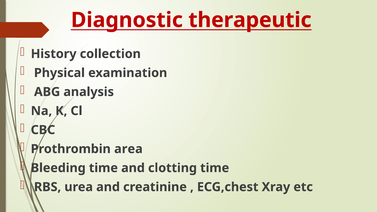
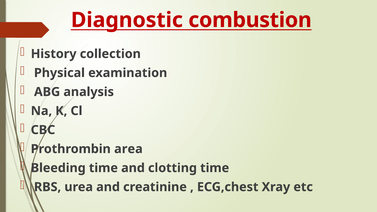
therapeutic: therapeutic -> combustion
